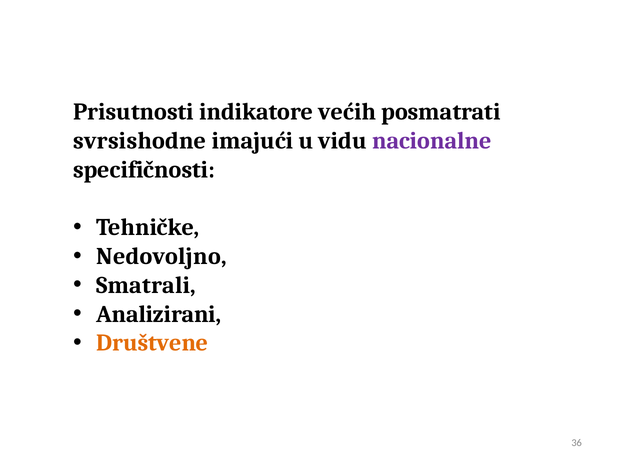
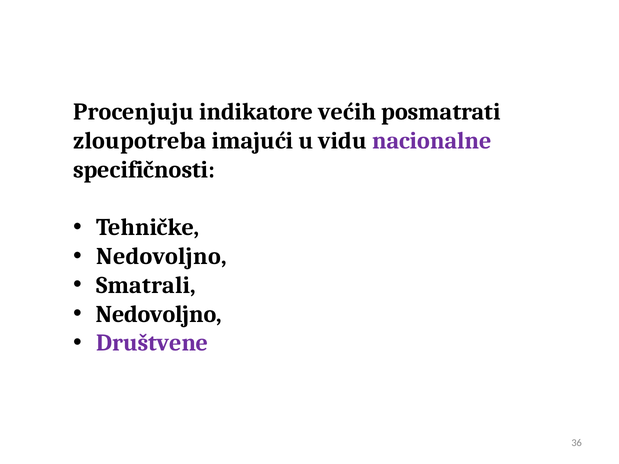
Prisutnosti: Prisutnosti -> Procenjuju
svrsishodne: svrsishodne -> zloupotreba
Analizirani at (159, 314): Analizirani -> Nedovoljno
Društvene colour: orange -> purple
